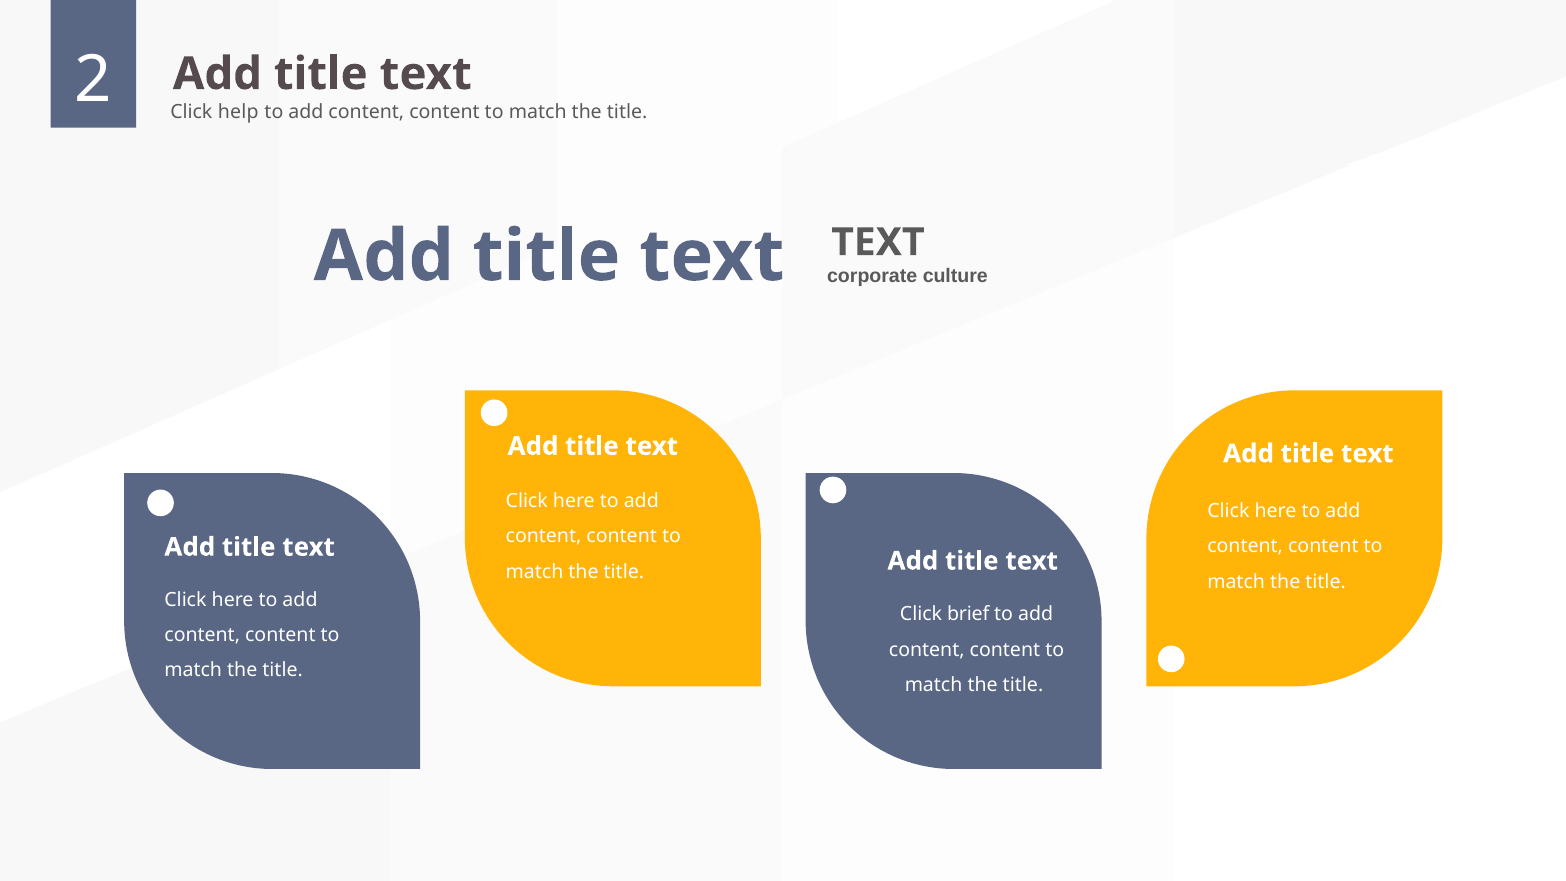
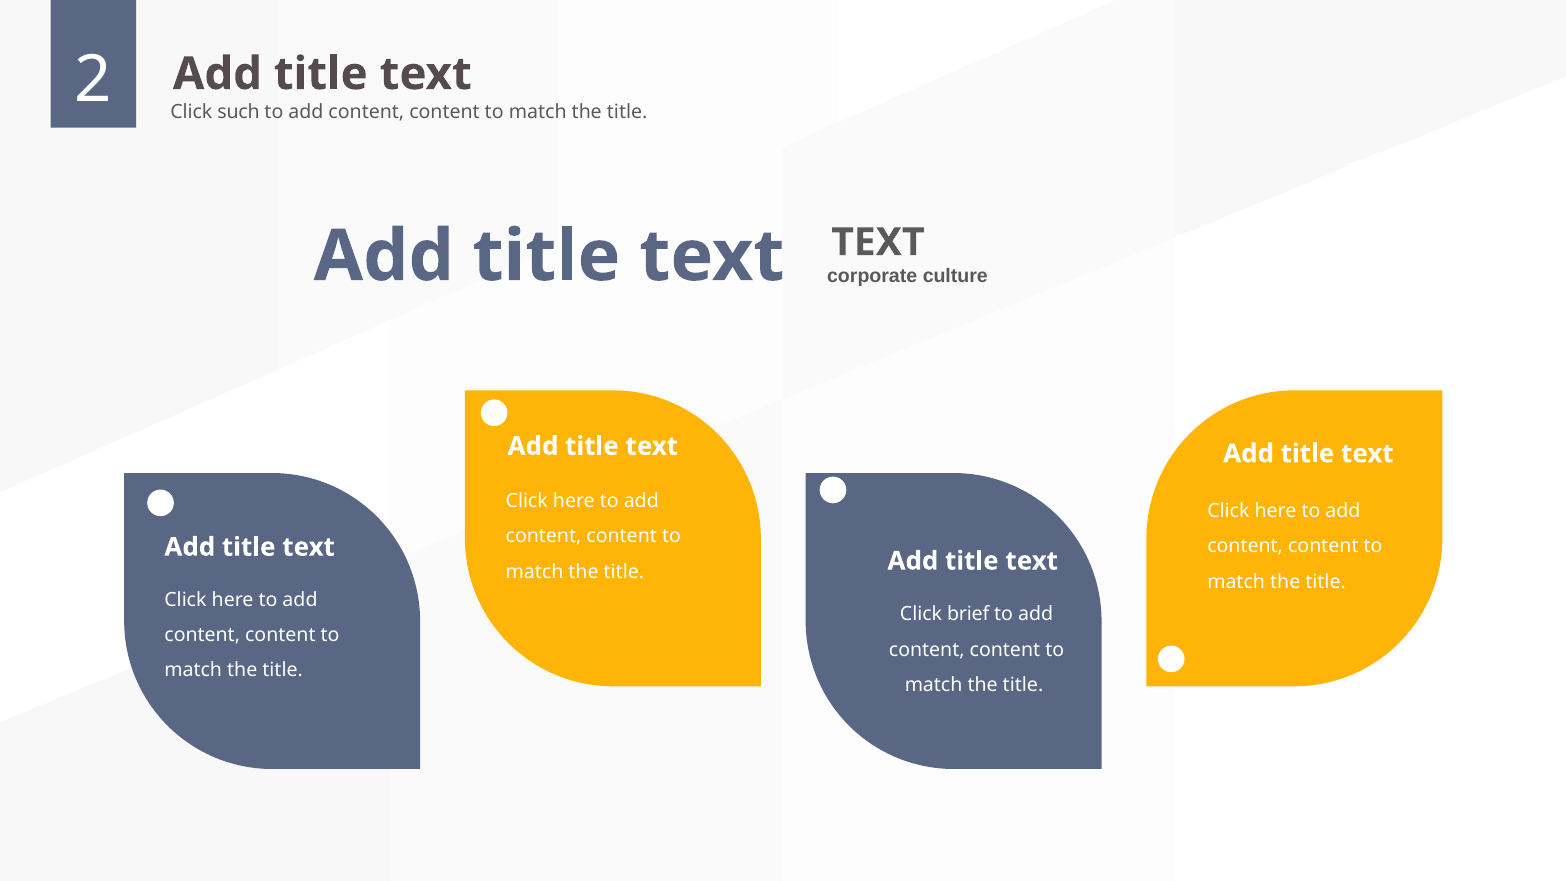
help: help -> such
